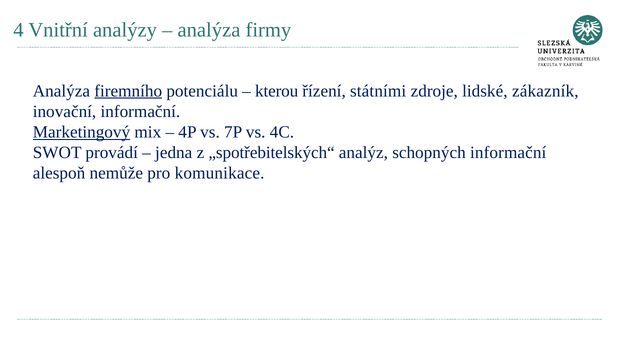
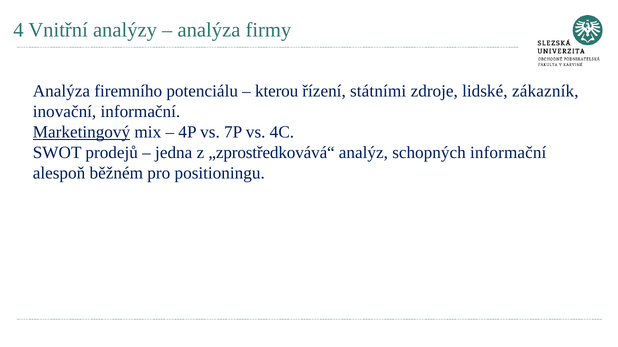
firemního underline: present -> none
provádí: provádí -> prodejů
„spotřebitelských“: „spotřebitelských“ -> „zprostředkovává“
nemůže: nemůže -> běžném
komunikace: komunikace -> positioningu
